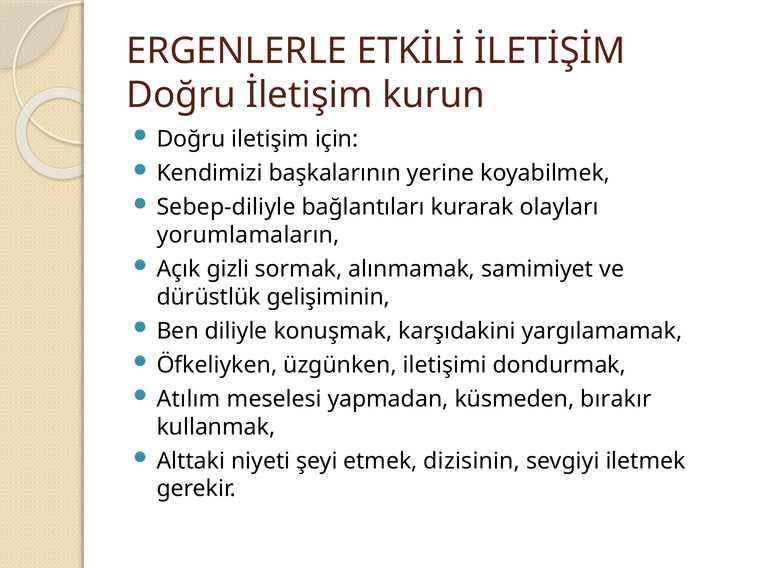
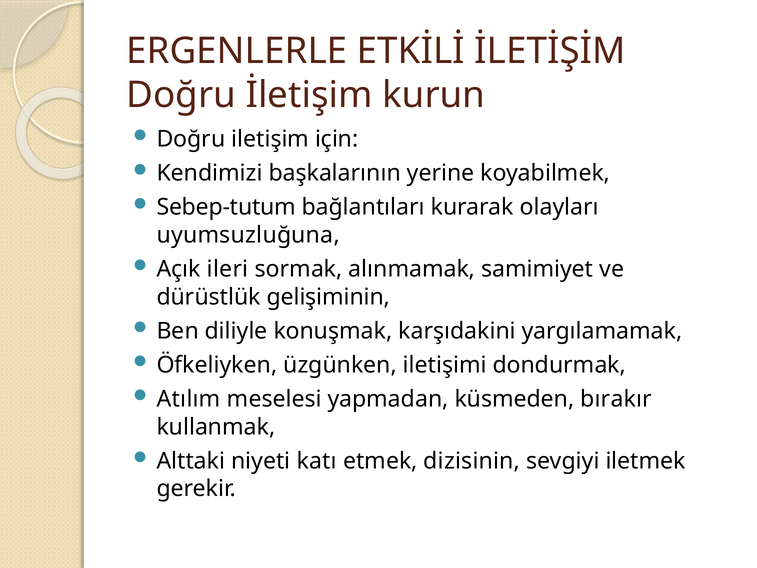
Sebep-diliyle: Sebep-diliyle -> Sebep-tutum
yorumlamaların: yorumlamaların -> uyumsuzluğuna
gizli: gizli -> ileri
şeyi: şeyi -> katı
